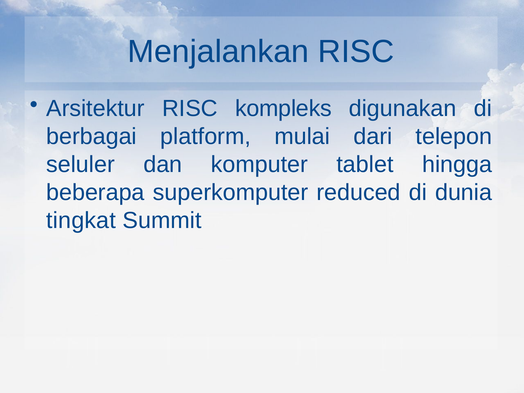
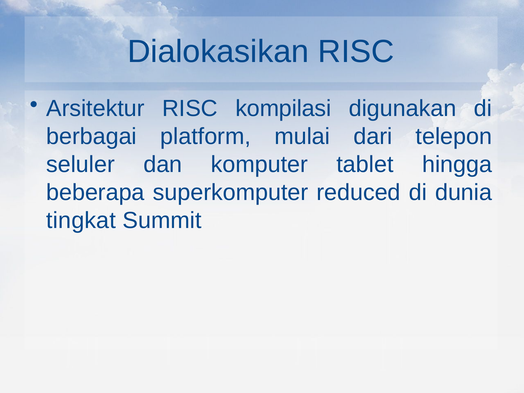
Menjalankan: Menjalankan -> Dialokasikan
kompleks: kompleks -> kompilasi
